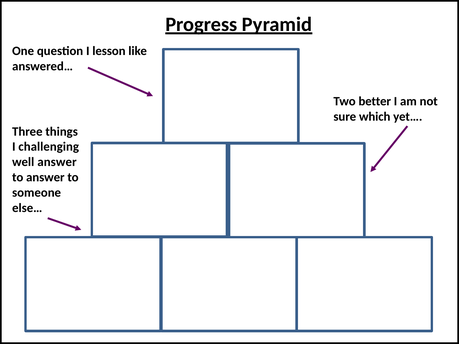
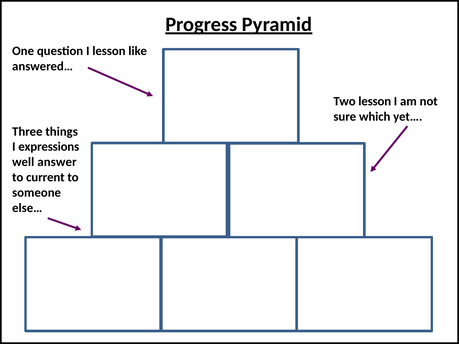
Two better: better -> lesson
challenging: challenging -> expressions
to answer: answer -> current
